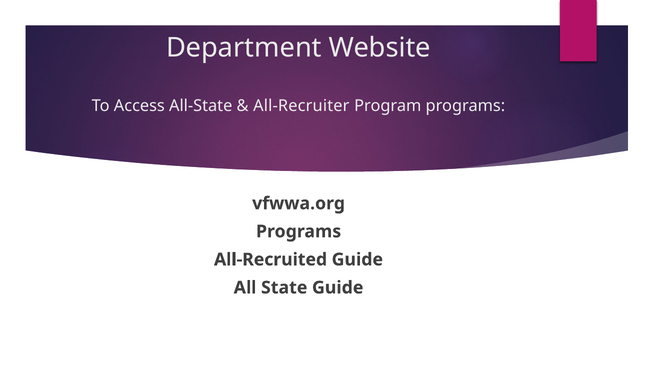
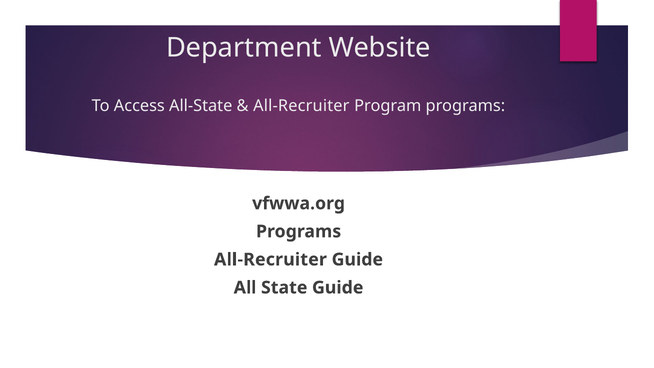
All-Recruited at (271, 259): All-Recruited -> All-Recruiter
